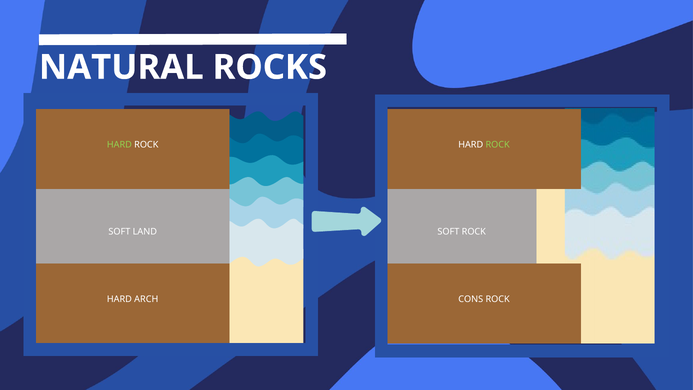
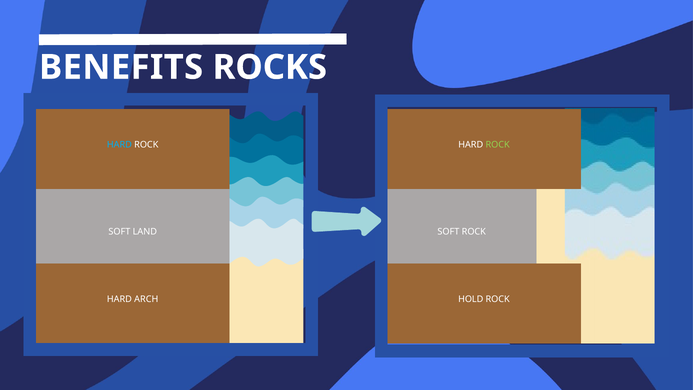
NATURAL: NATURAL -> BENEFITS
HARD at (119, 145) colour: light green -> light blue
CONS: CONS -> HOLD
